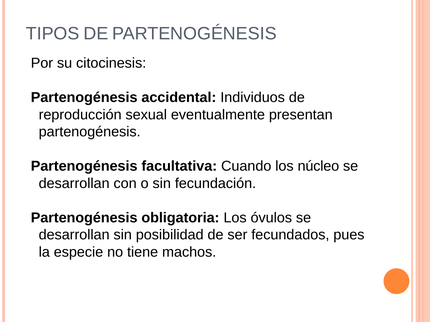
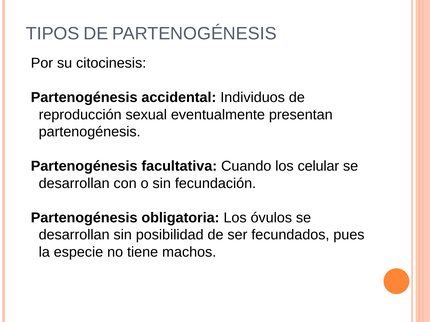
núcleo: núcleo -> celular
